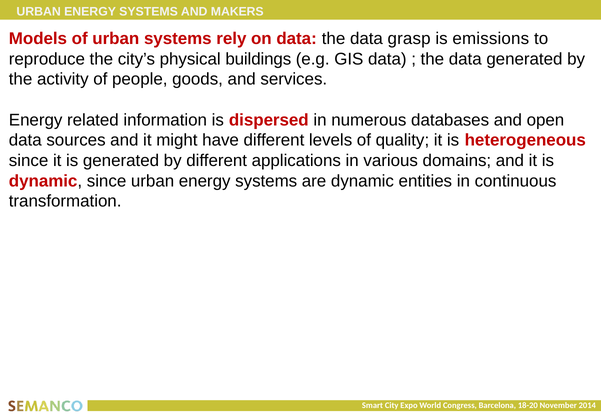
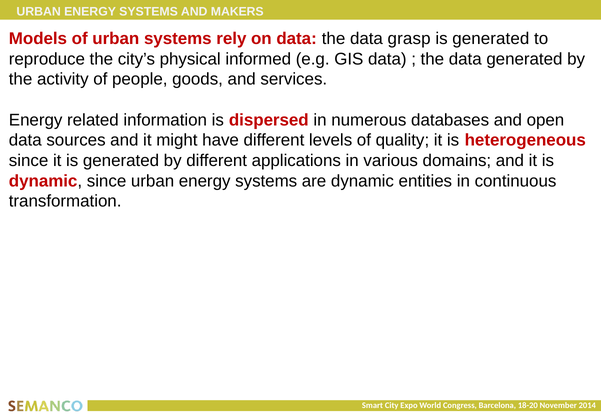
emissions at (491, 39): emissions -> generated
buildings: buildings -> informed
